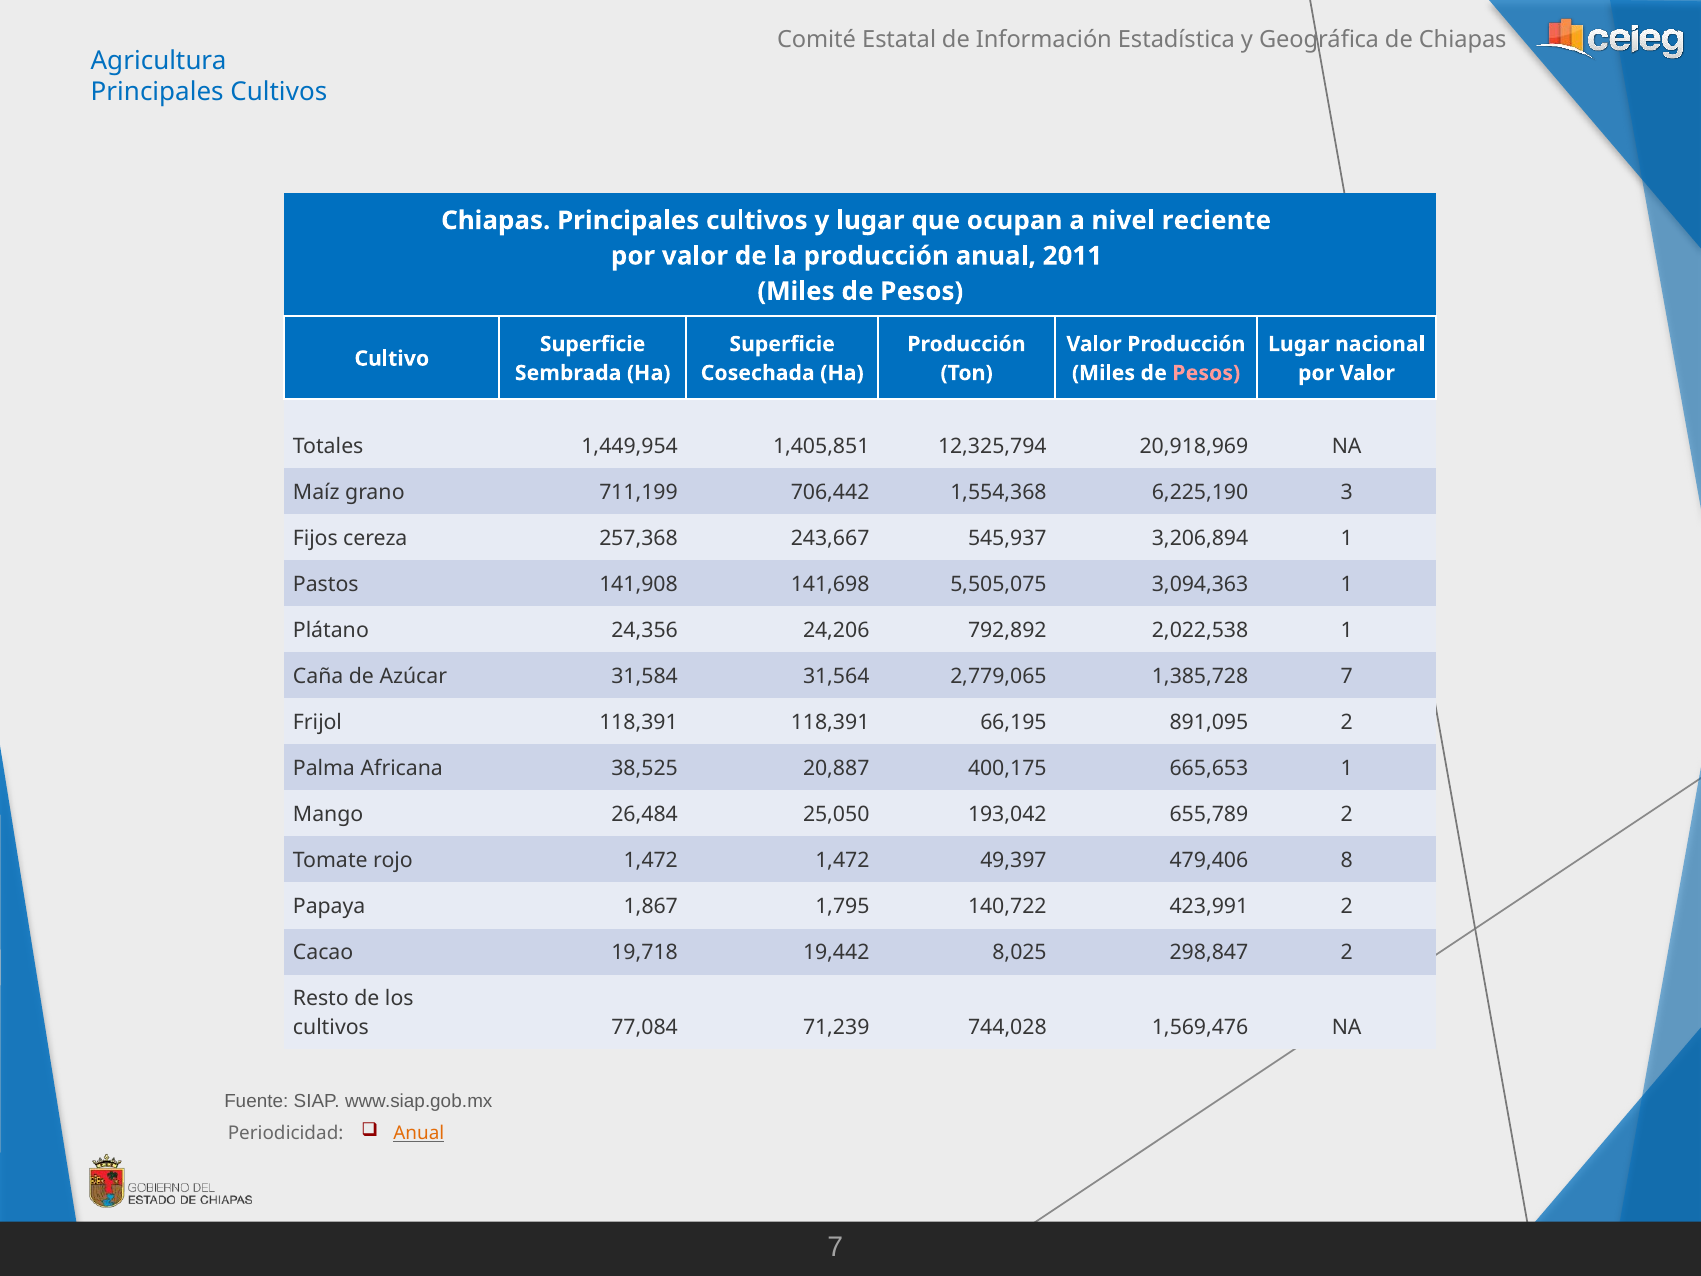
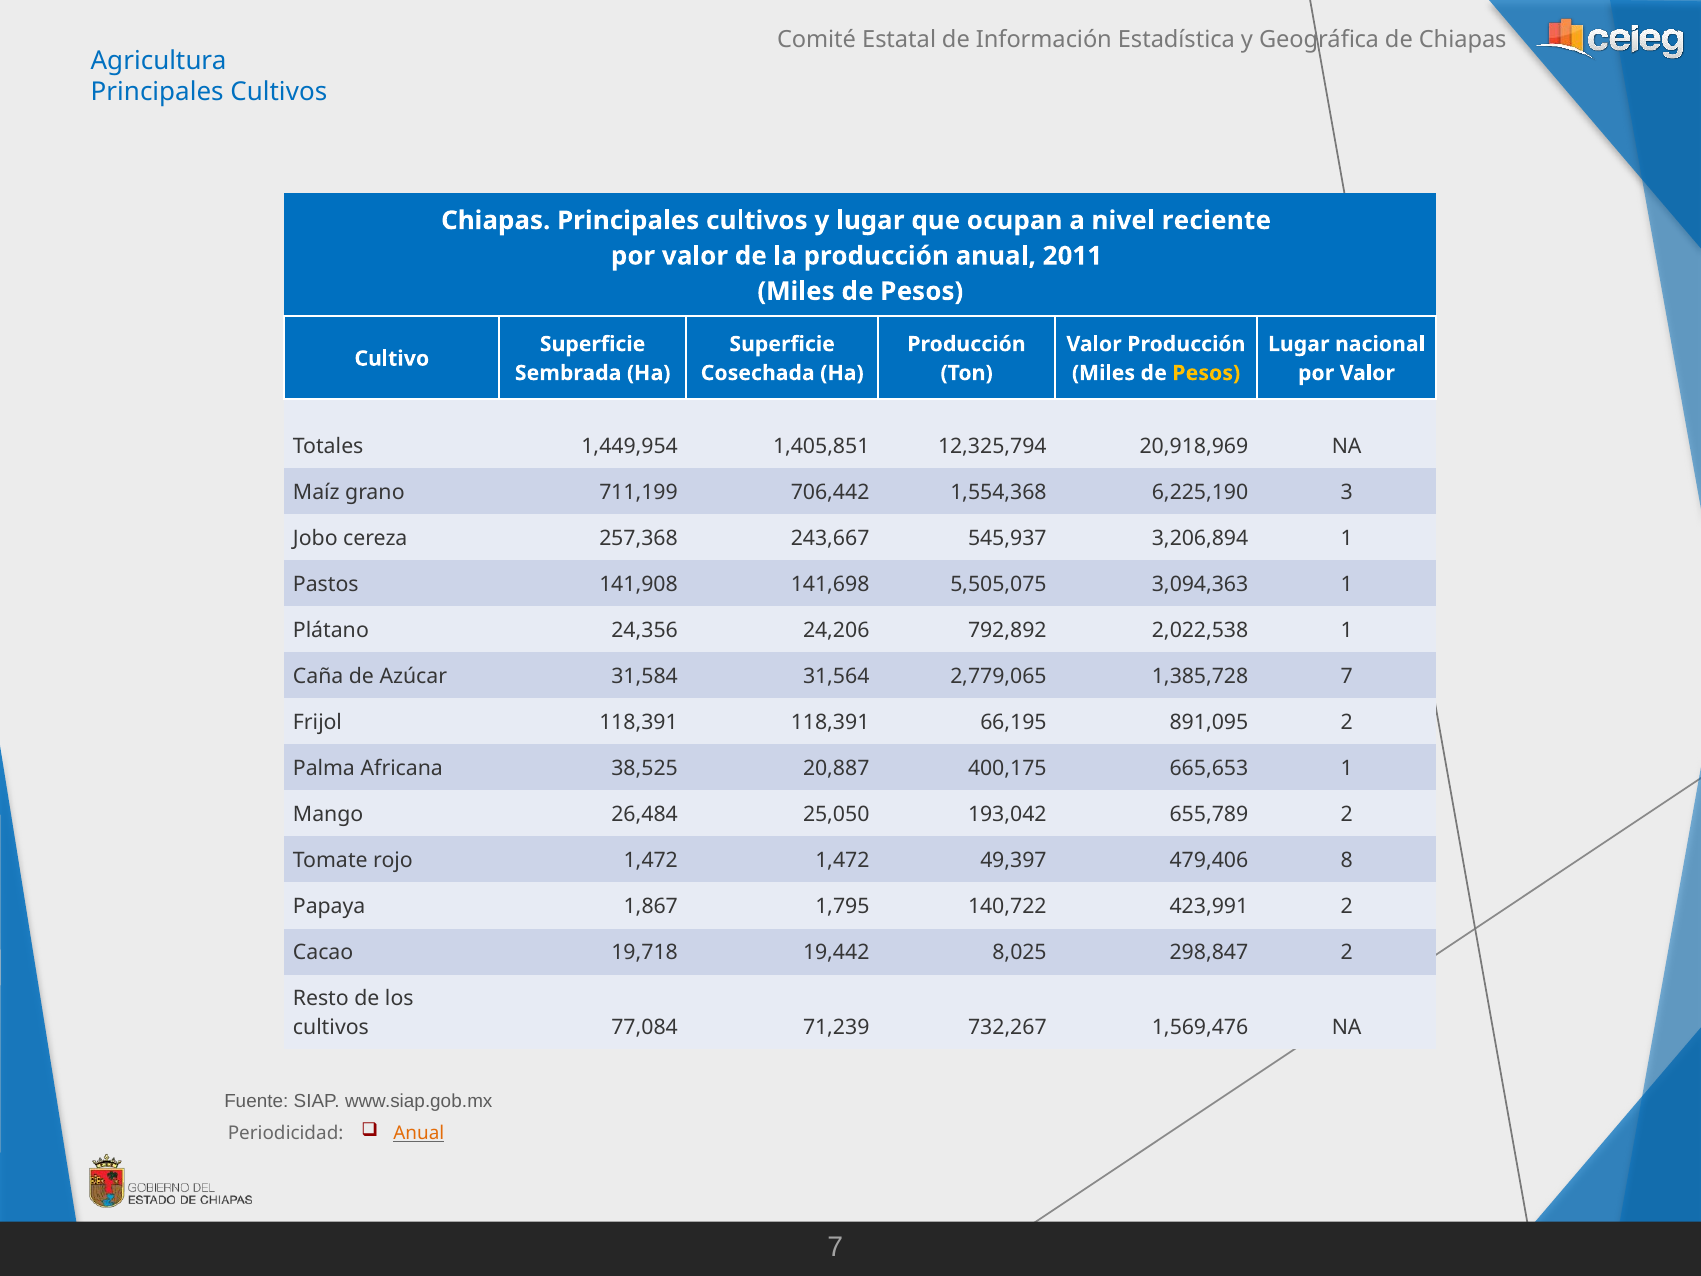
Pesos at (1206, 373) colour: pink -> yellow
Fijos: Fijos -> Jobo
744,028: 744,028 -> 732,267
